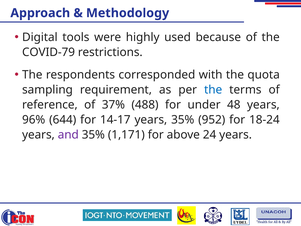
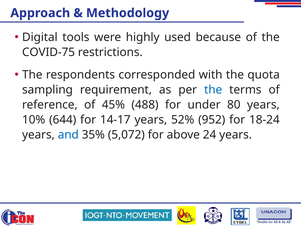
COVID-79: COVID-79 -> COVID-75
37%: 37% -> 45%
48: 48 -> 80
96%: 96% -> 10%
years 35%: 35% -> 52%
and colour: purple -> blue
1,171: 1,171 -> 5,072
